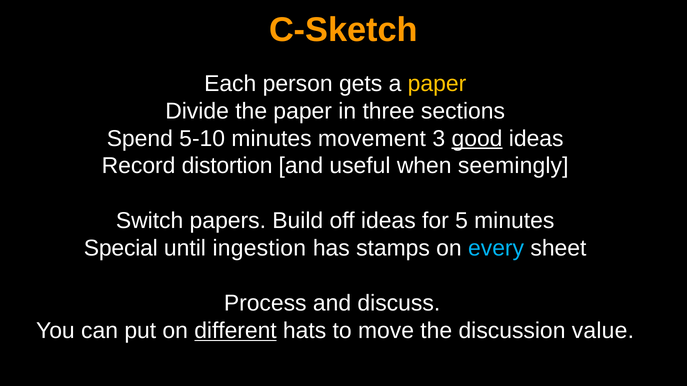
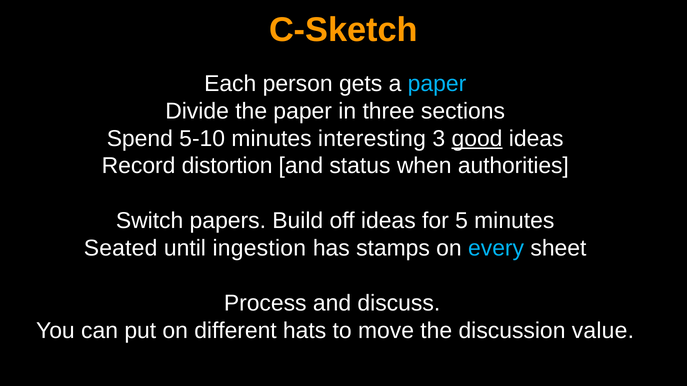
paper at (437, 84) colour: yellow -> light blue
movement: movement -> interesting
useful: useful -> status
seemingly: seemingly -> authorities
Special: Special -> Seated
different underline: present -> none
